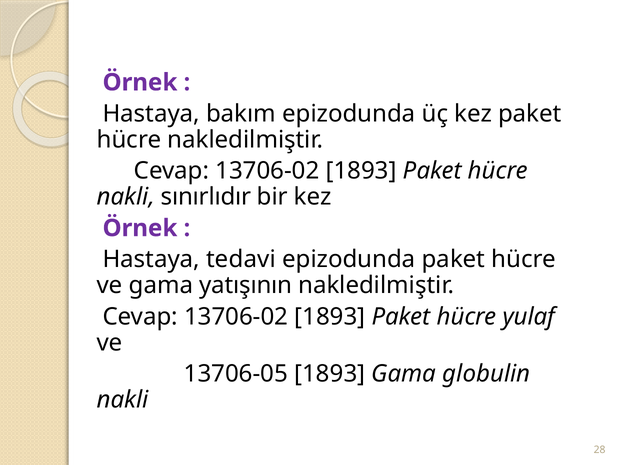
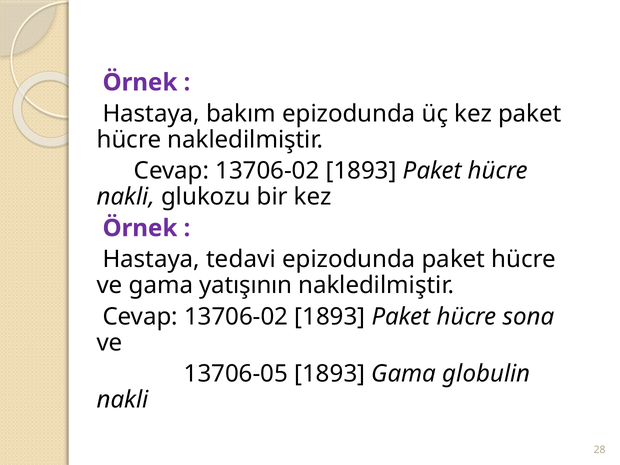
sınırlıdır: sınırlıdır -> glukozu
yulaf: yulaf -> sona
